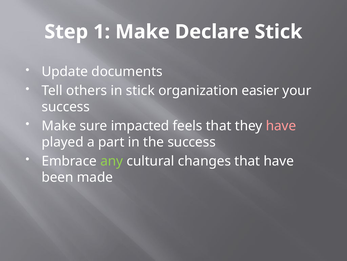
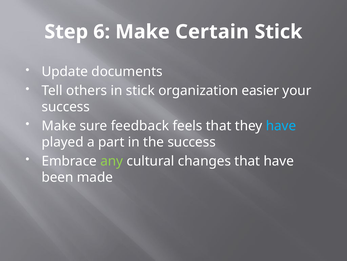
1: 1 -> 6
Declare: Declare -> Certain
impacted: impacted -> feedback
have at (281, 125) colour: pink -> light blue
